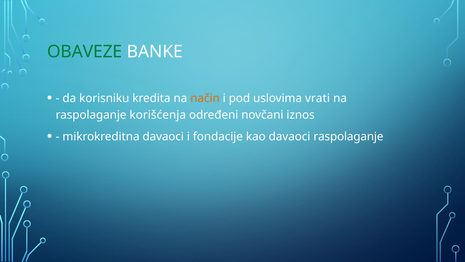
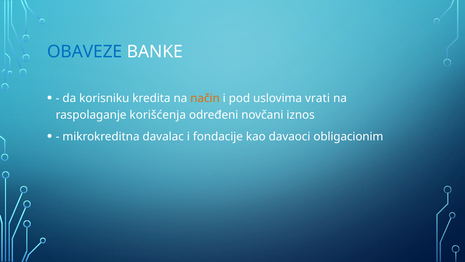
OBAVEZE colour: green -> blue
mikrokreditna davaoci: davaoci -> davalac
davaoci raspolaganje: raspolaganje -> obligacionim
